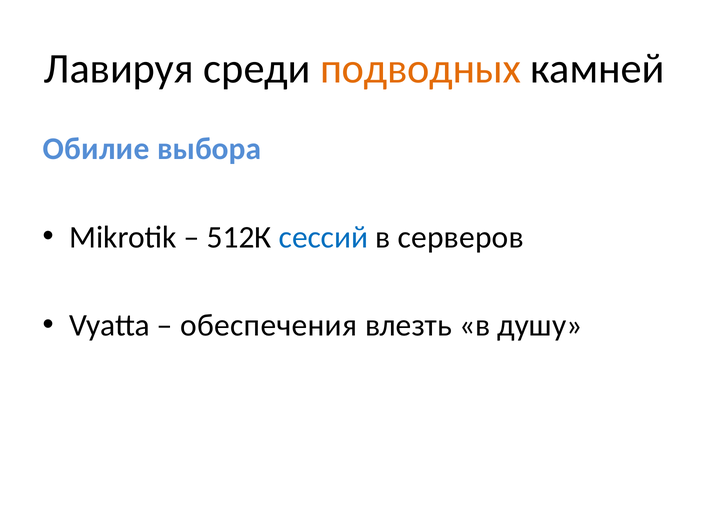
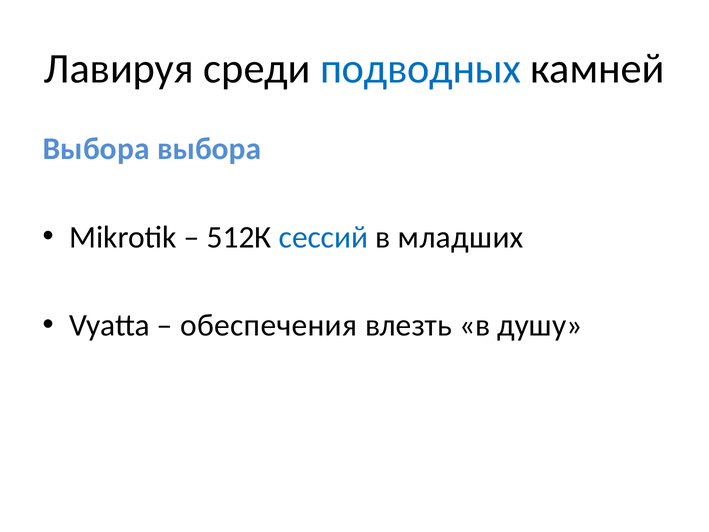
подводных colour: orange -> blue
Обилие at (96, 149): Обилие -> Выбора
серверов: серверов -> младших
